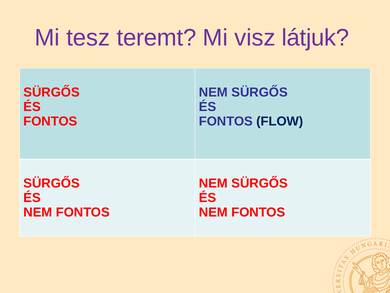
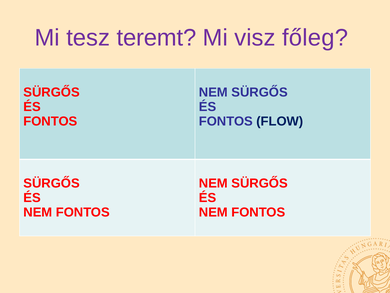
látjuk: látjuk -> főleg
